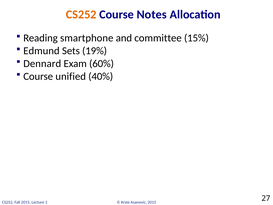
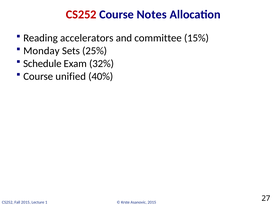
CS252 at (81, 14) colour: orange -> red
smartphone: smartphone -> accelerators
Edmund: Edmund -> Monday
19%: 19% -> 25%
Dennard: Dennard -> Schedule
60%: 60% -> 32%
